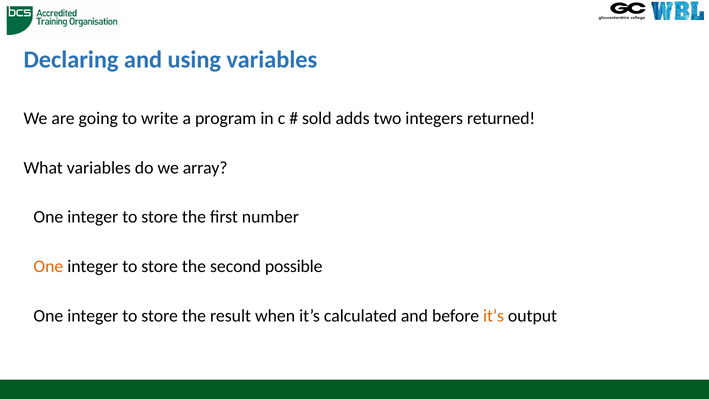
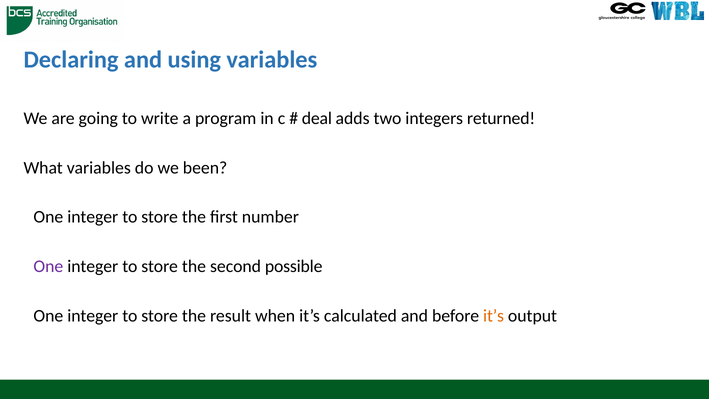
sold: sold -> deal
array: array -> been
One at (48, 266) colour: orange -> purple
